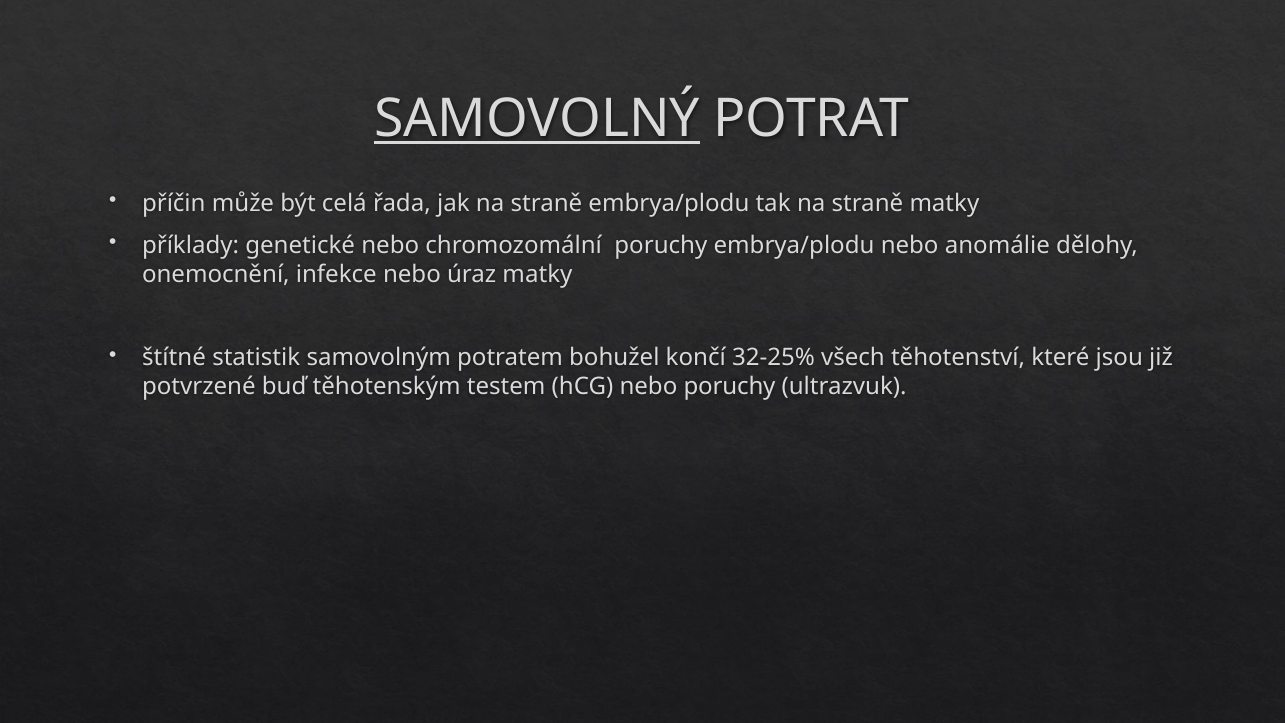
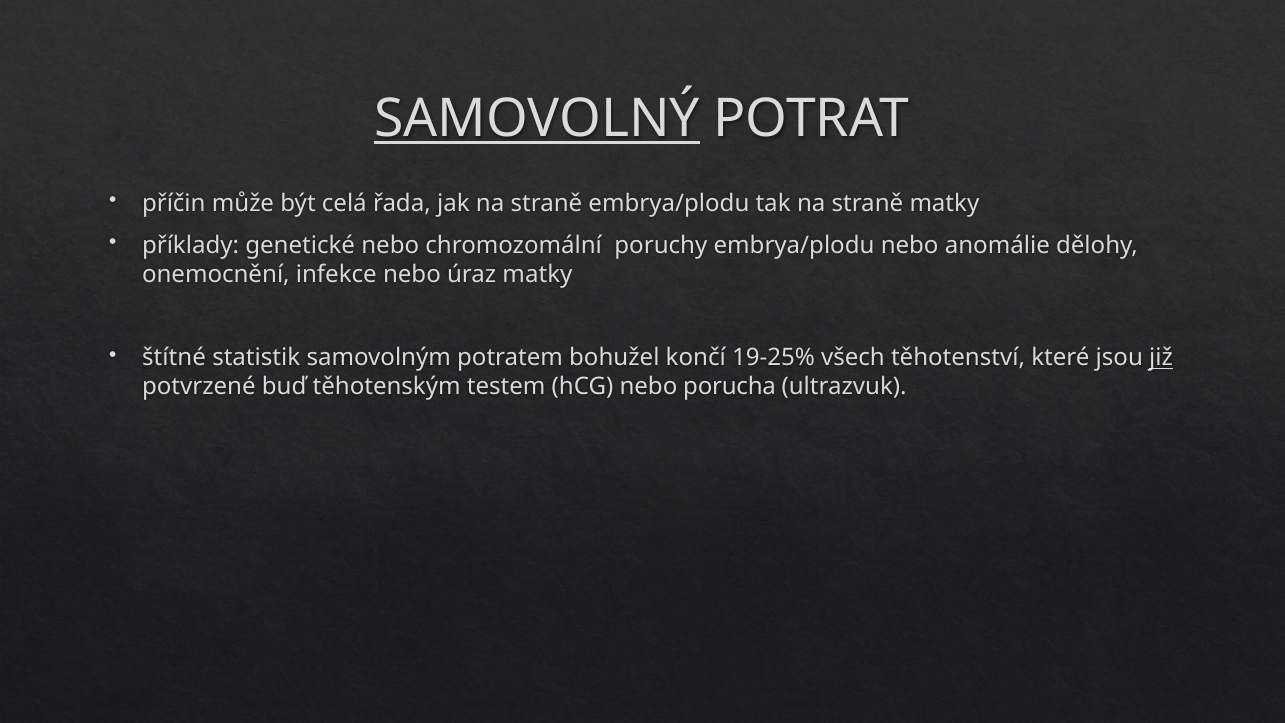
32-25%: 32-25% -> 19-25%
již underline: none -> present
nebo poruchy: poruchy -> porucha
